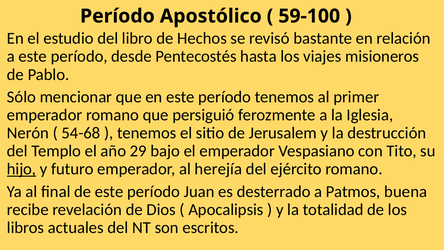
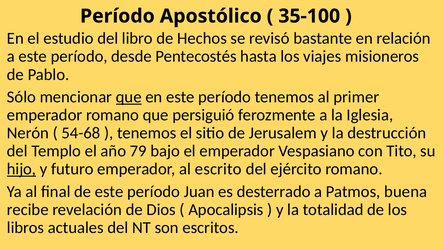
59-100: 59-100 -> 35-100
que at (129, 97) underline: none -> present
29: 29 -> 79
herejía: herejía -> escrito
